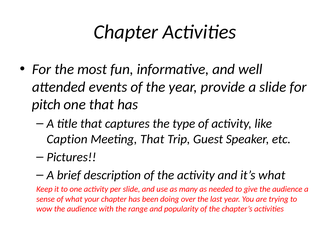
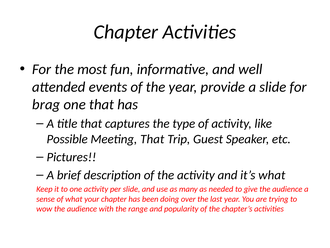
pitch: pitch -> brag
Caption: Caption -> Possible
